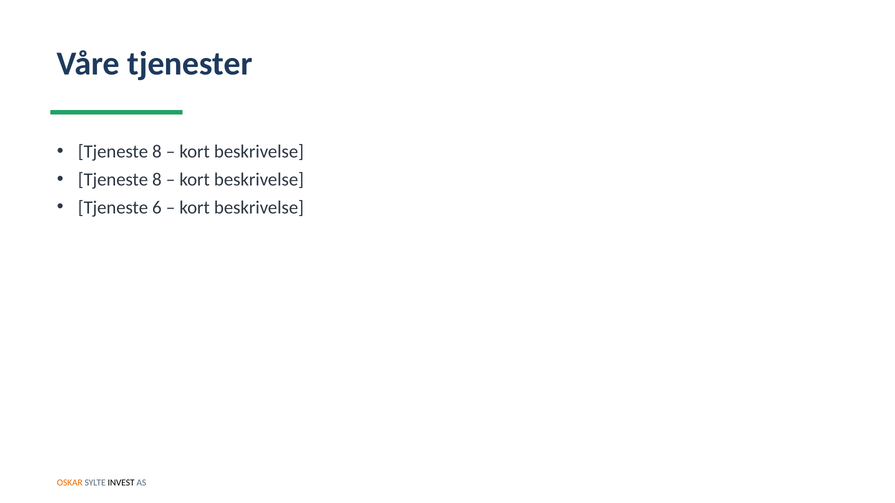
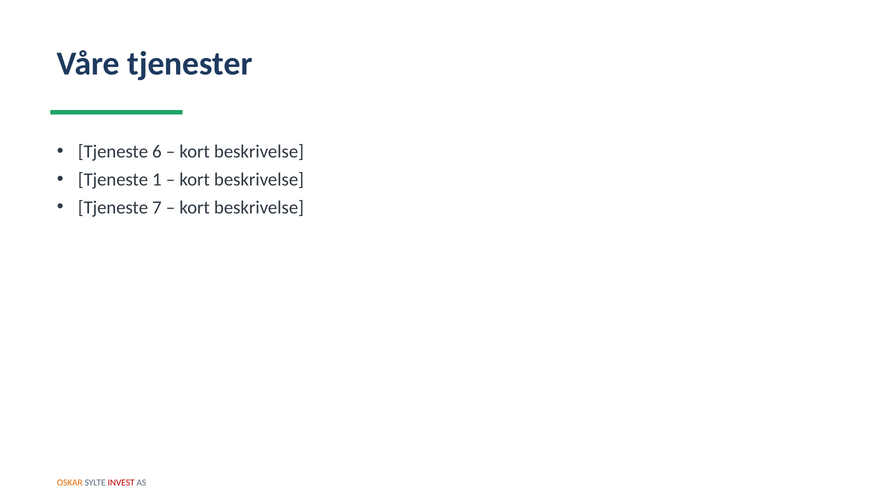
8 at (157, 152): 8 -> 6
8 at (157, 180): 8 -> 1
6: 6 -> 7
INVEST colour: black -> red
